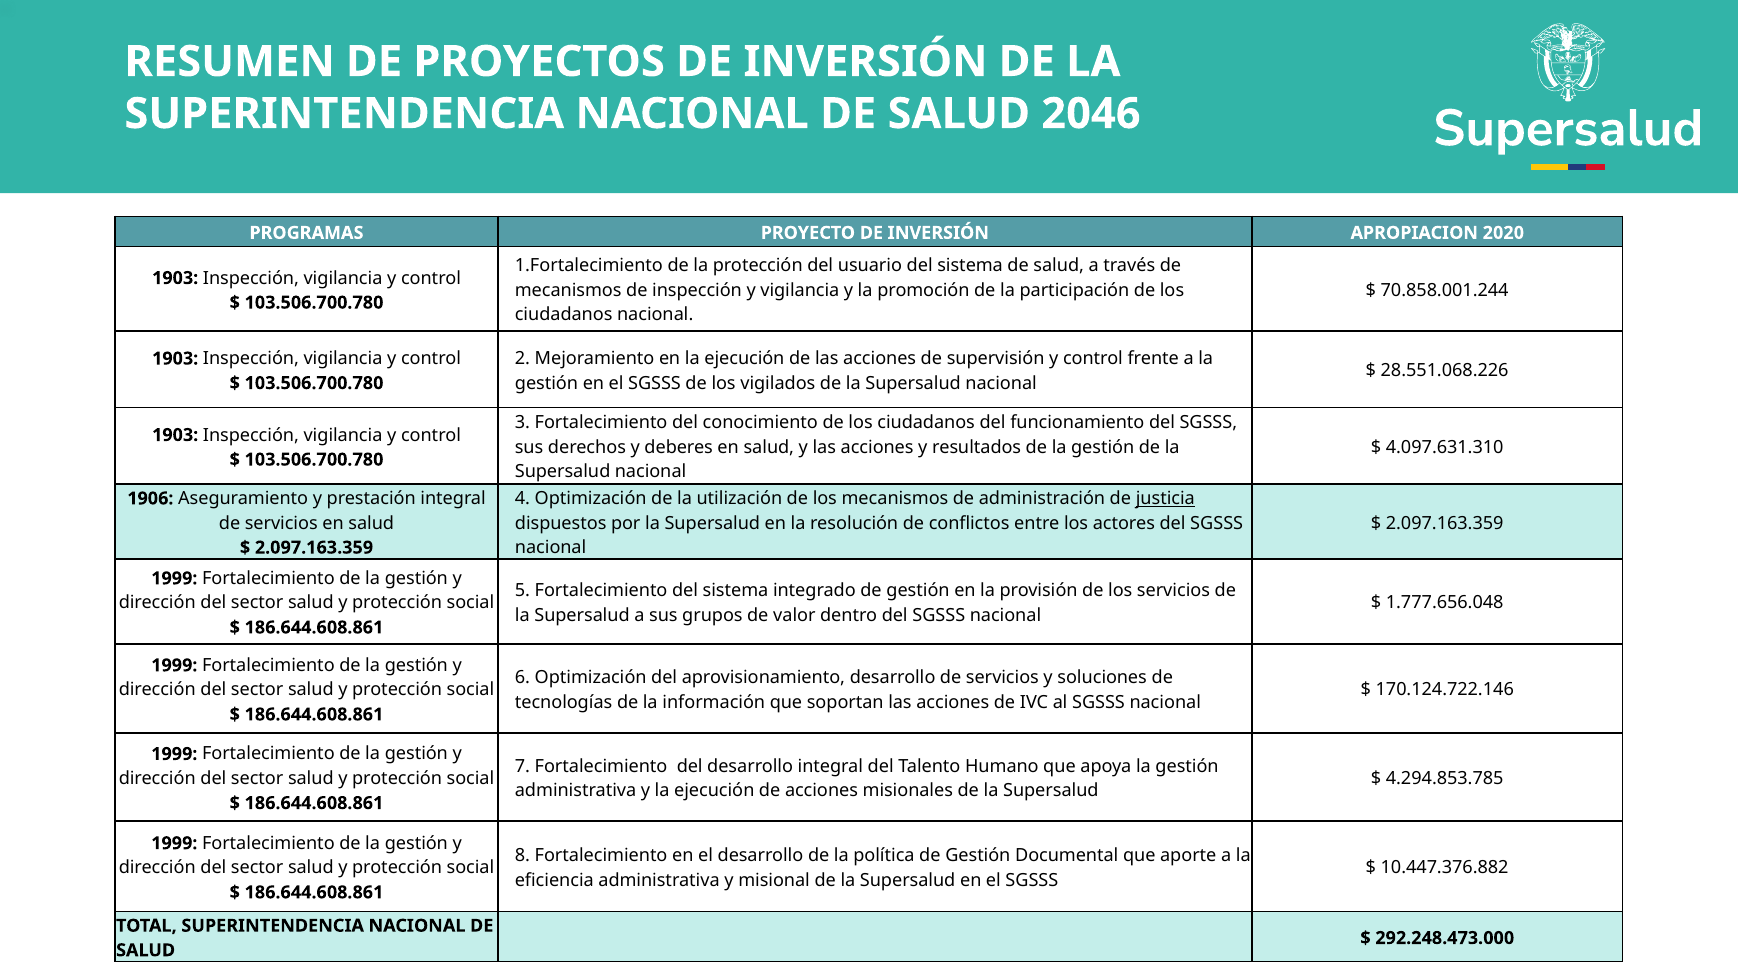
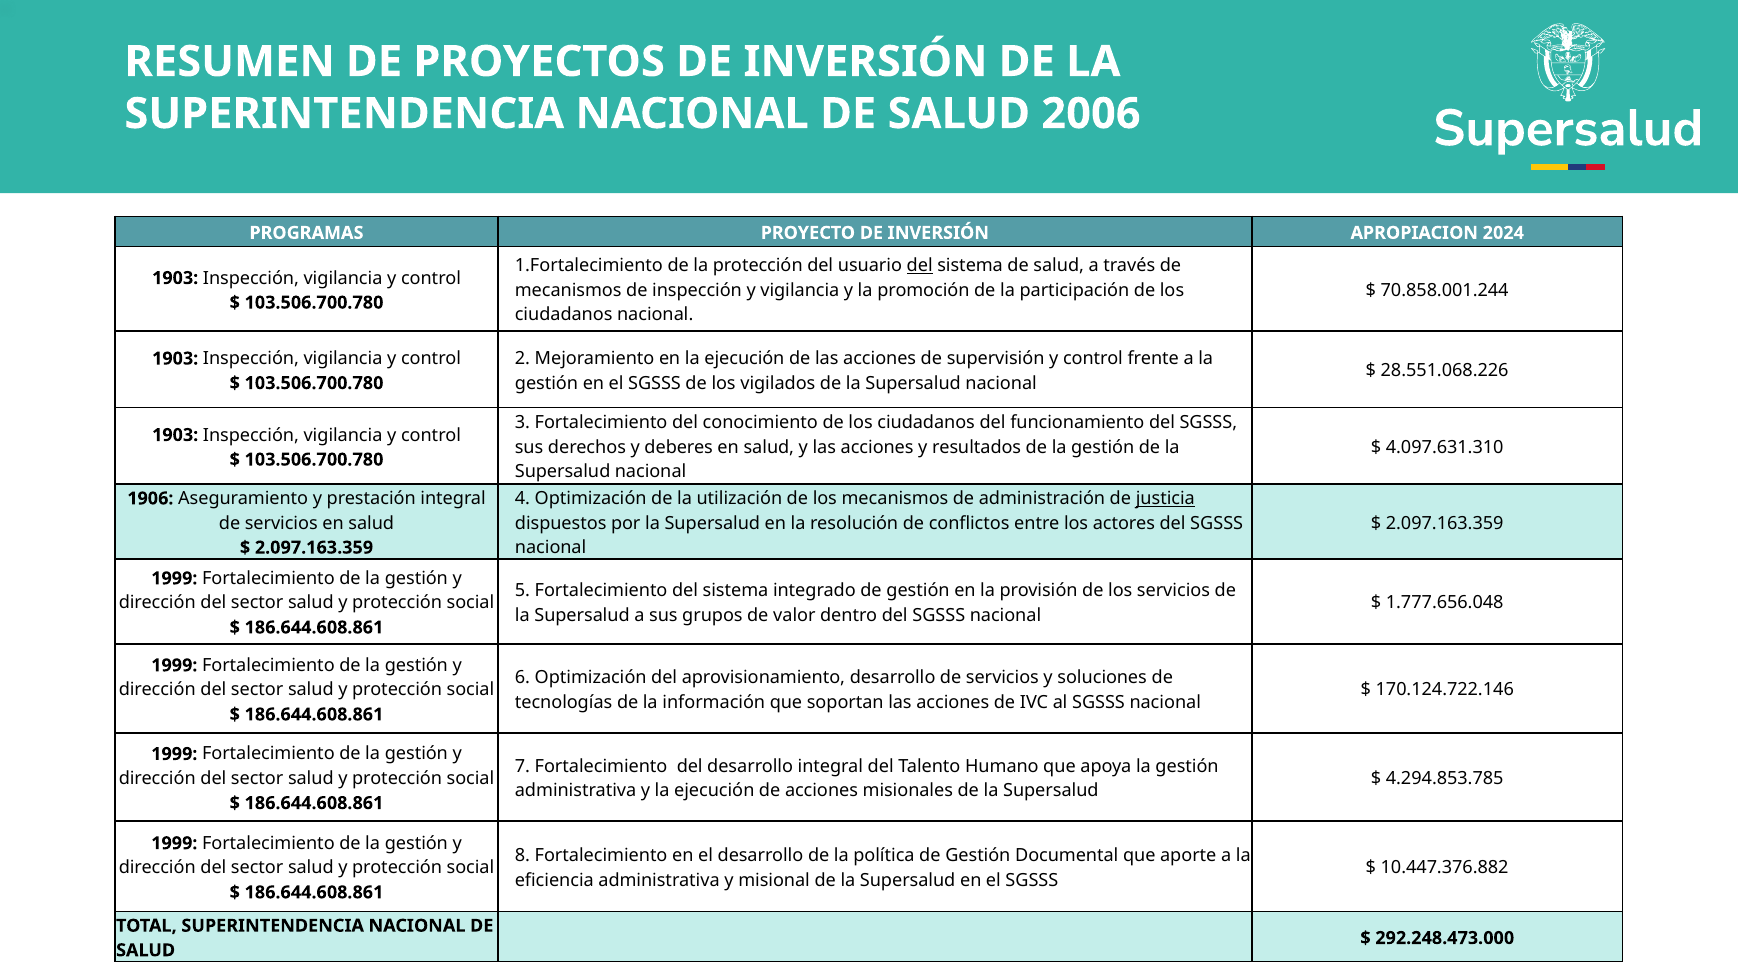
2046: 2046 -> 2006
2020: 2020 -> 2024
del at (920, 266) underline: none -> present
